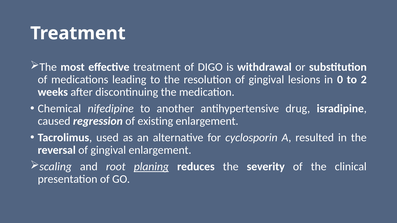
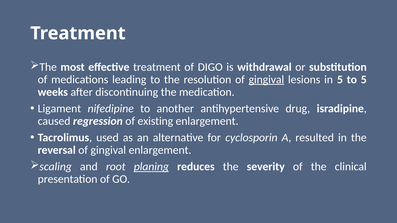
gingival at (266, 80) underline: none -> present
in 0: 0 -> 5
to 2: 2 -> 5
Chemical: Chemical -> Ligament
